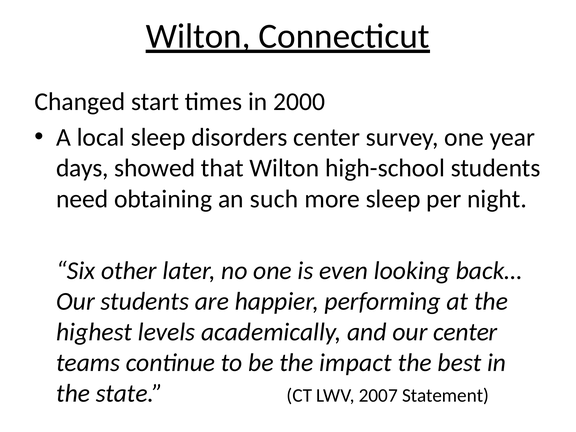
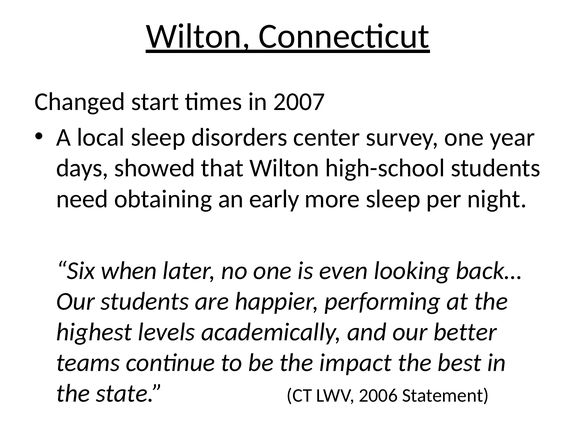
2000: 2000 -> 2007
such: such -> early
other: other -> when
our center: center -> better
2007: 2007 -> 2006
